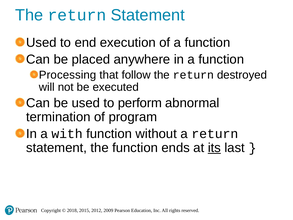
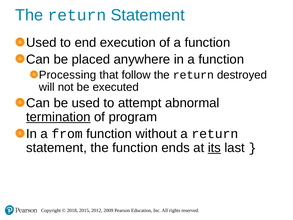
perform: perform -> attempt
termination underline: none -> present
with: with -> from
